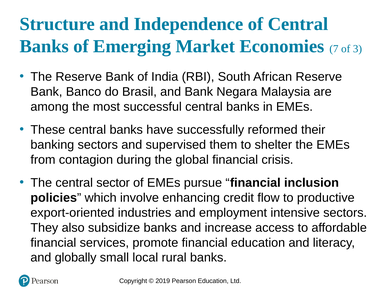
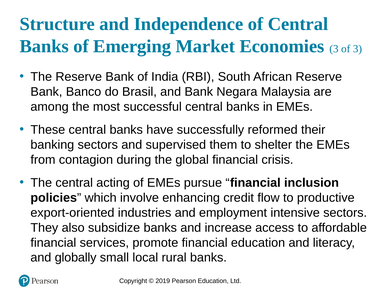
Economies 7: 7 -> 3
sector: sector -> acting
